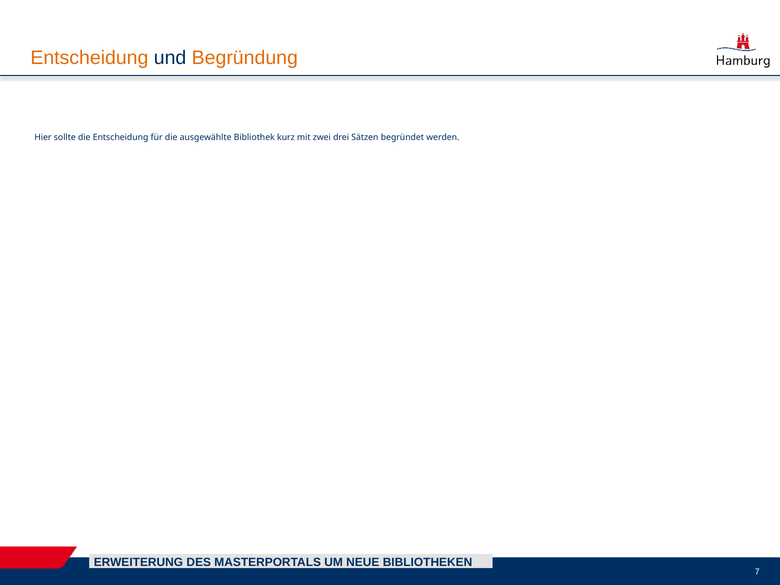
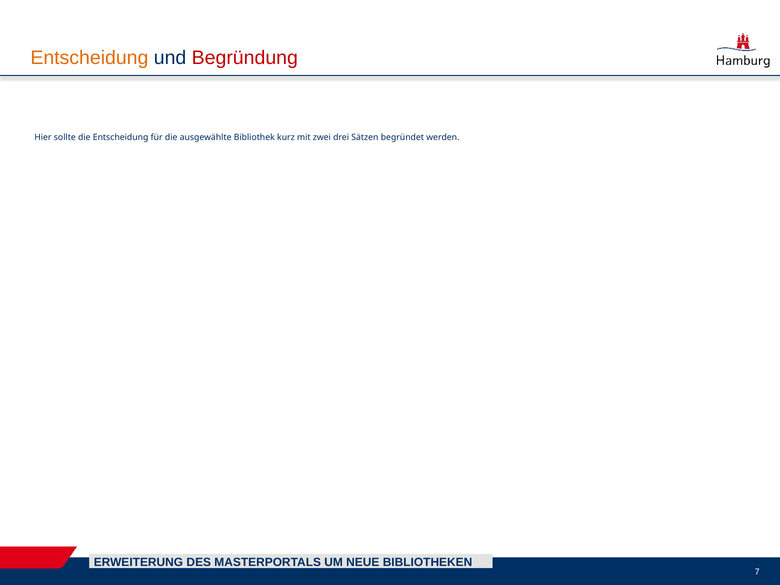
Begründung colour: orange -> red
